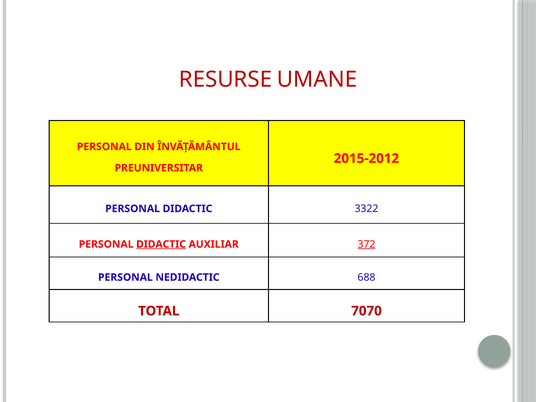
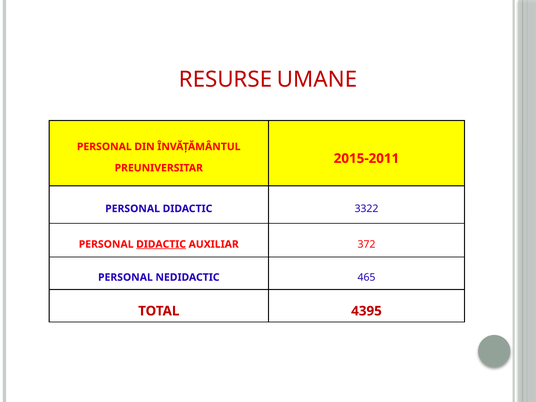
2015-2012: 2015-2012 -> 2015-2011
372 underline: present -> none
688: 688 -> 465
7070: 7070 -> 4395
